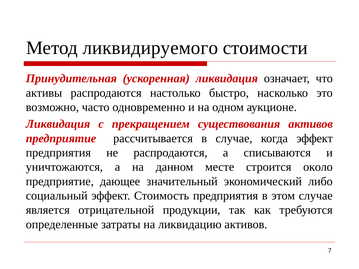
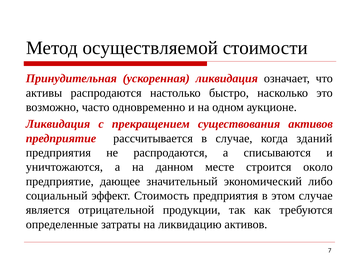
ликвидируемого: ликвидируемого -> осуществляемой
когда эффект: эффект -> зданий
